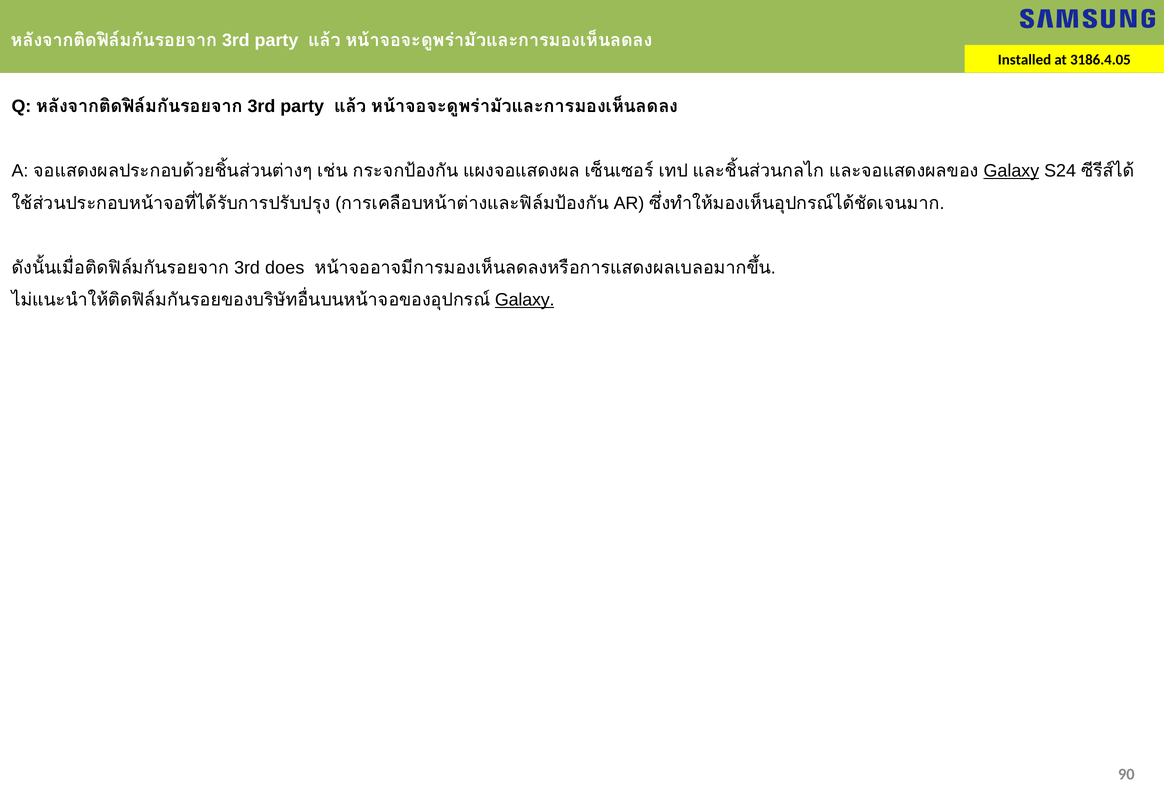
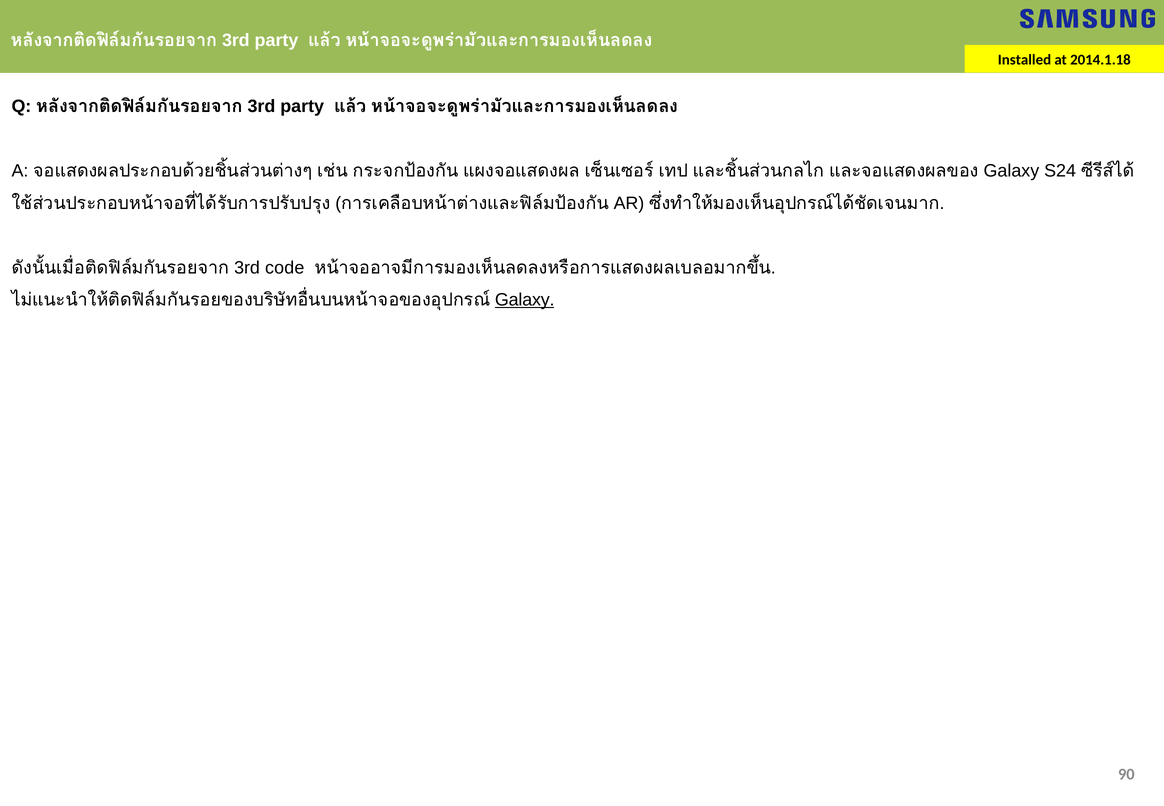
3186.4.05: 3186.4.05 -> 2014.1.18
Galaxy at (1011, 171) underline: present -> none
does: does -> code
